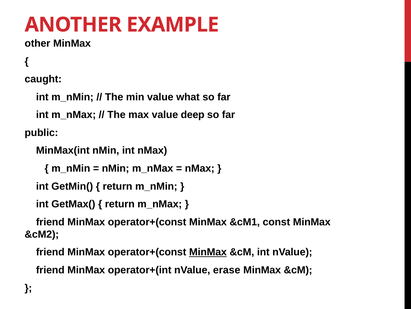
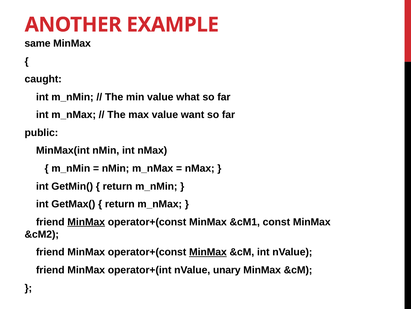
other: other -> same
deep: deep -> want
MinMax at (86, 221) underline: none -> present
erase: erase -> unary
